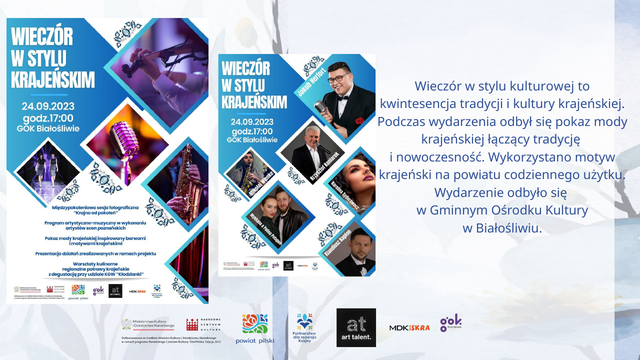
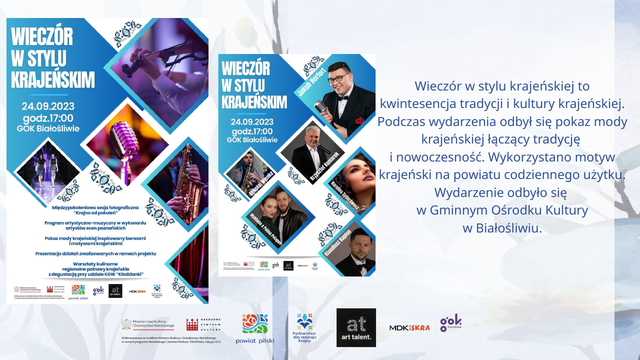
stylu kulturowej: kulturowej -> krajeńskiej
